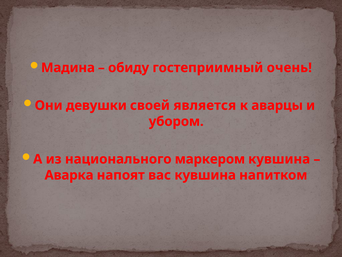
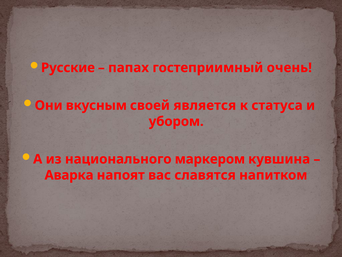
Мадина: Мадина -> Русские
обиду: обиду -> папах
девушки: девушки -> вкусным
аварцы: аварцы -> статуса
вас кувшина: кувшина -> славятся
